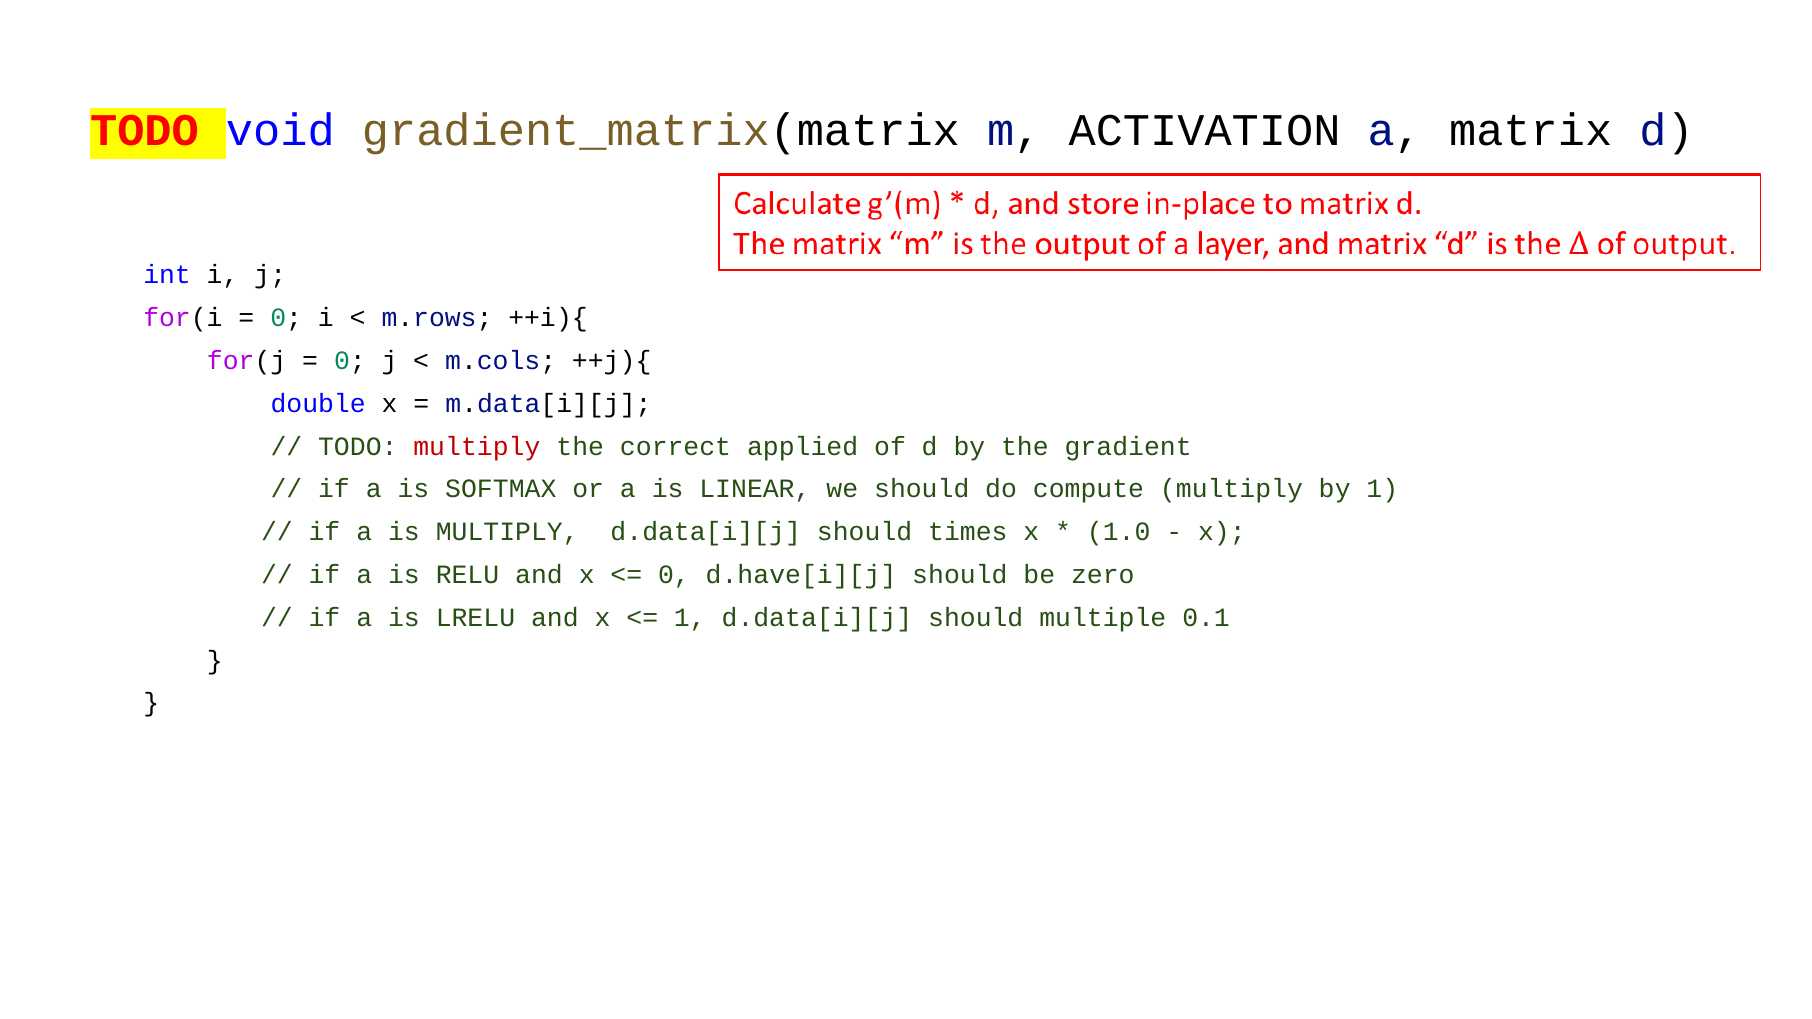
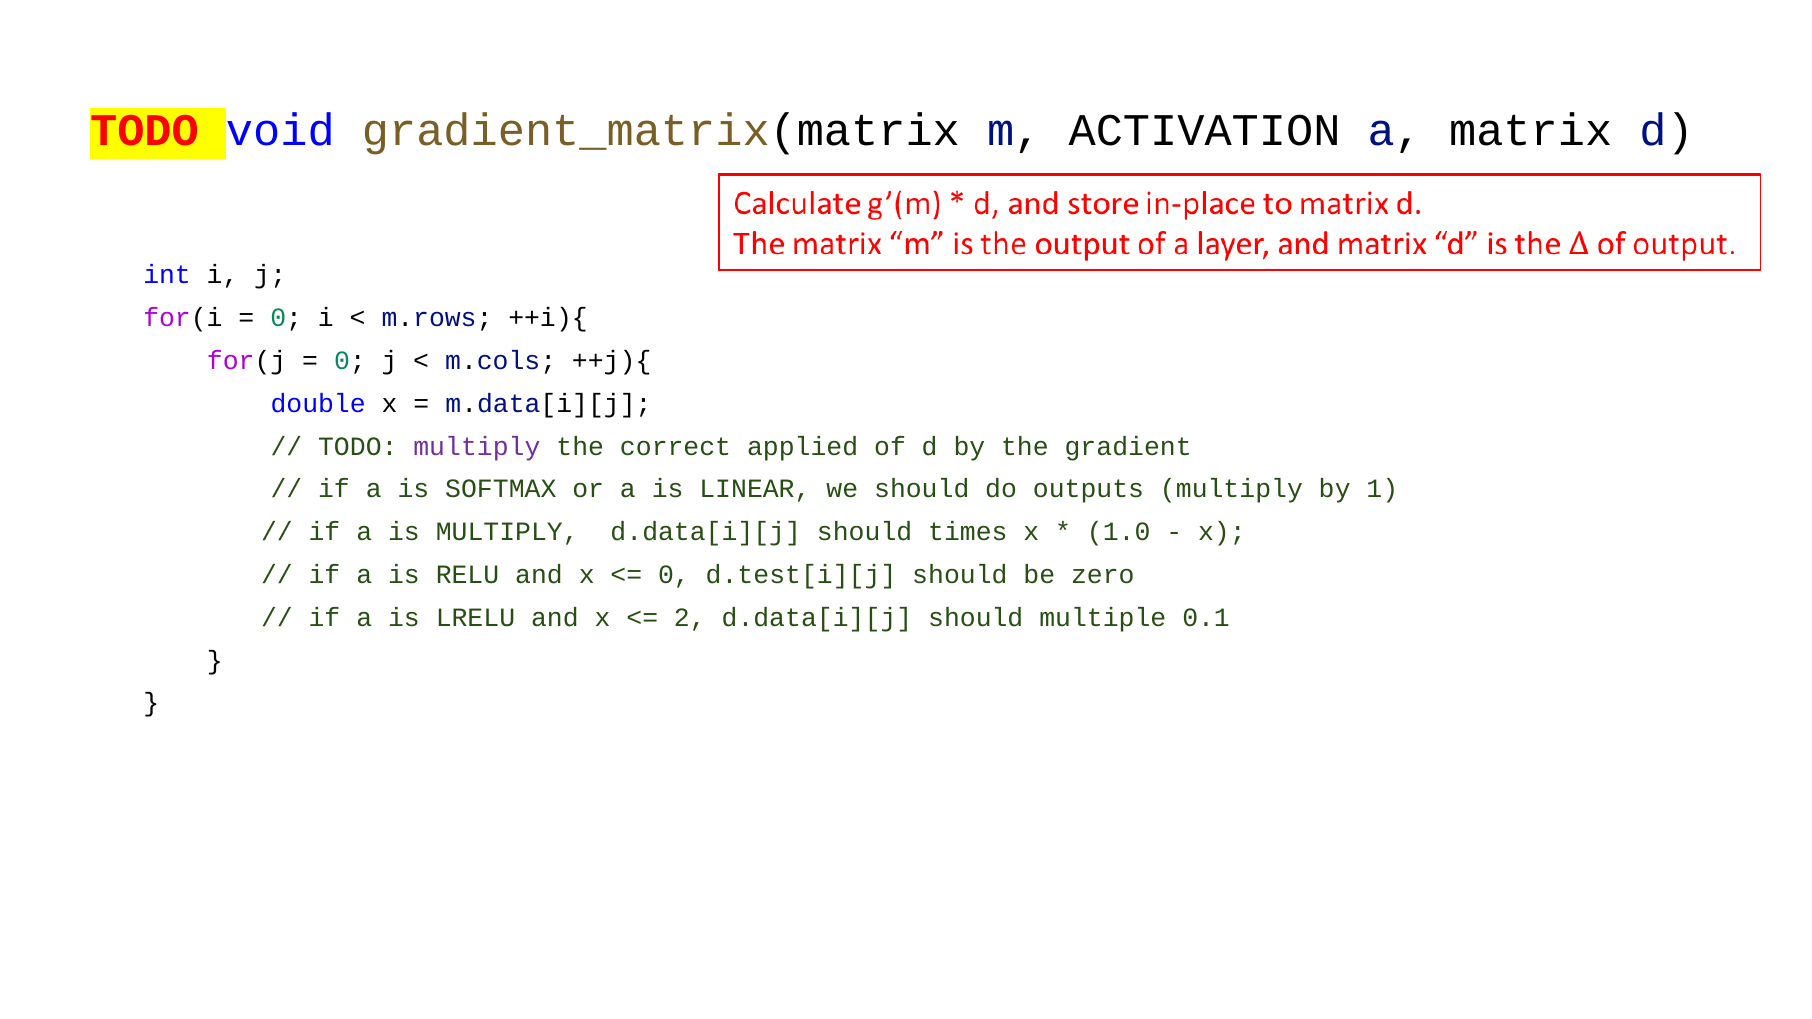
multiply at (477, 446) colour: red -> purple
compute: compute -> outputs
d.have[i][j: d.have[i][j -> d.test[i][j
1 at (690, 618): 1 -> 2
